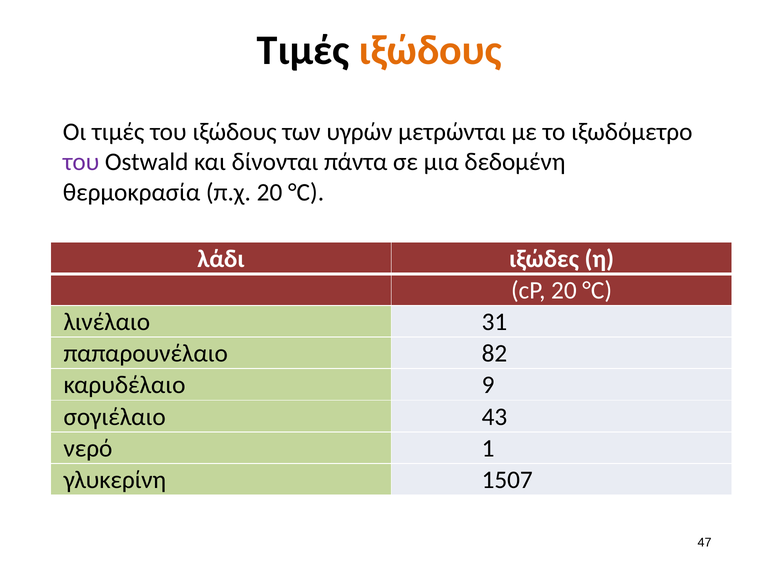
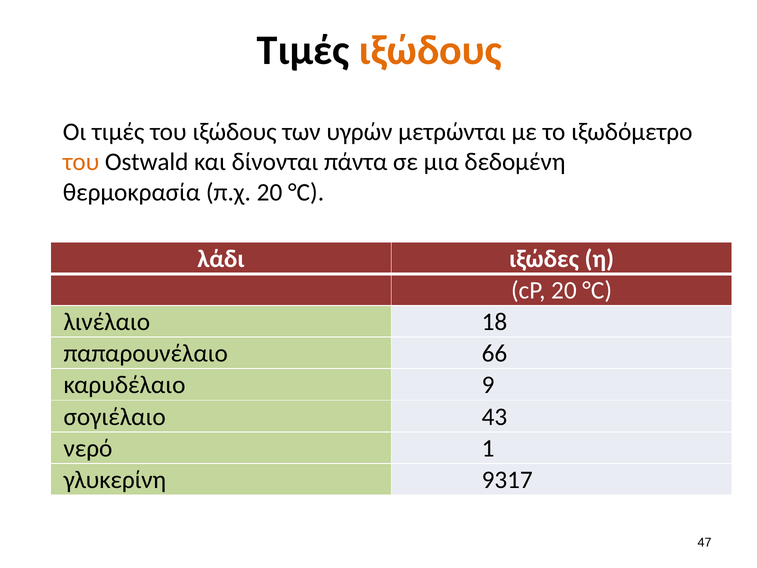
του at (81, 162) colour: purple -> orange
31: 31 -> 18
82: 82 -> 66
1507: 1507 -> 9317
